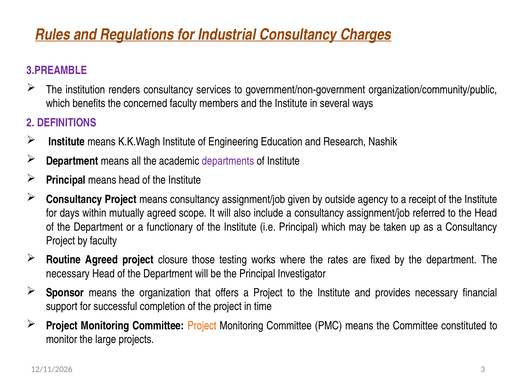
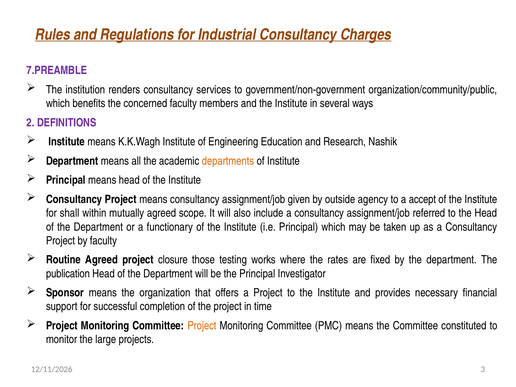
3.PREAMBLE: 3.PREAMBLE -> 7.PREAMBLE
departments colour: purple -> orange
receipt: receipt -> accept
days: days -> shall
necessary at (68, 274): necessary -> publication
